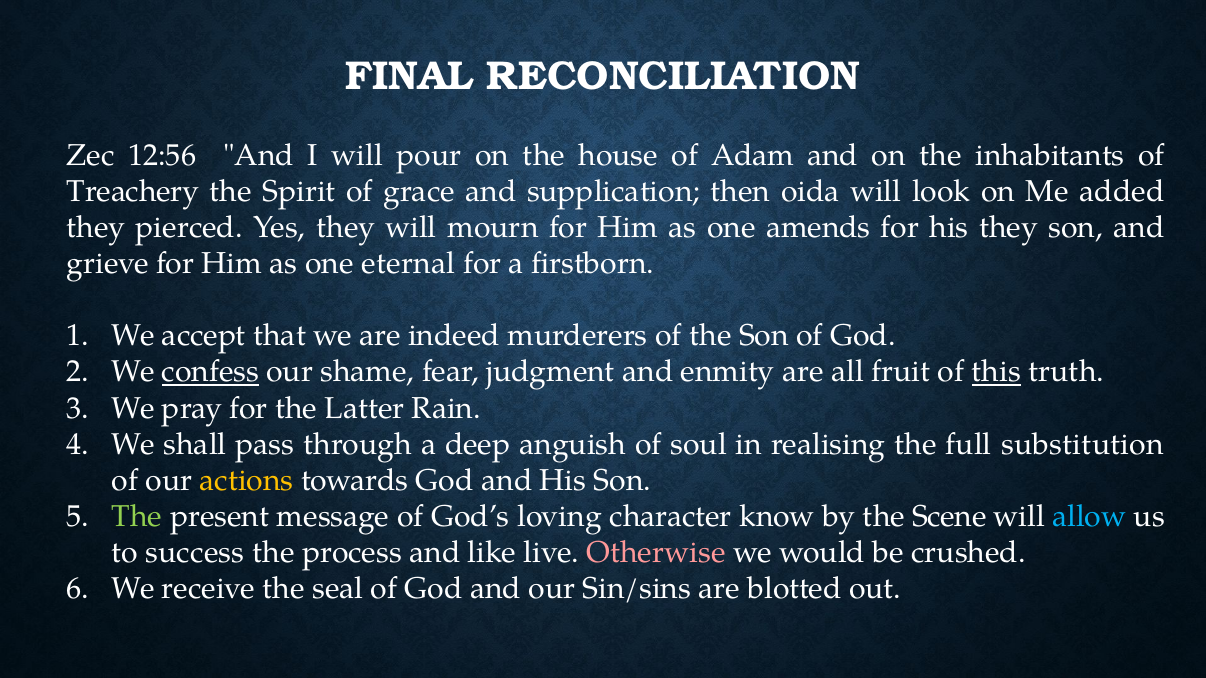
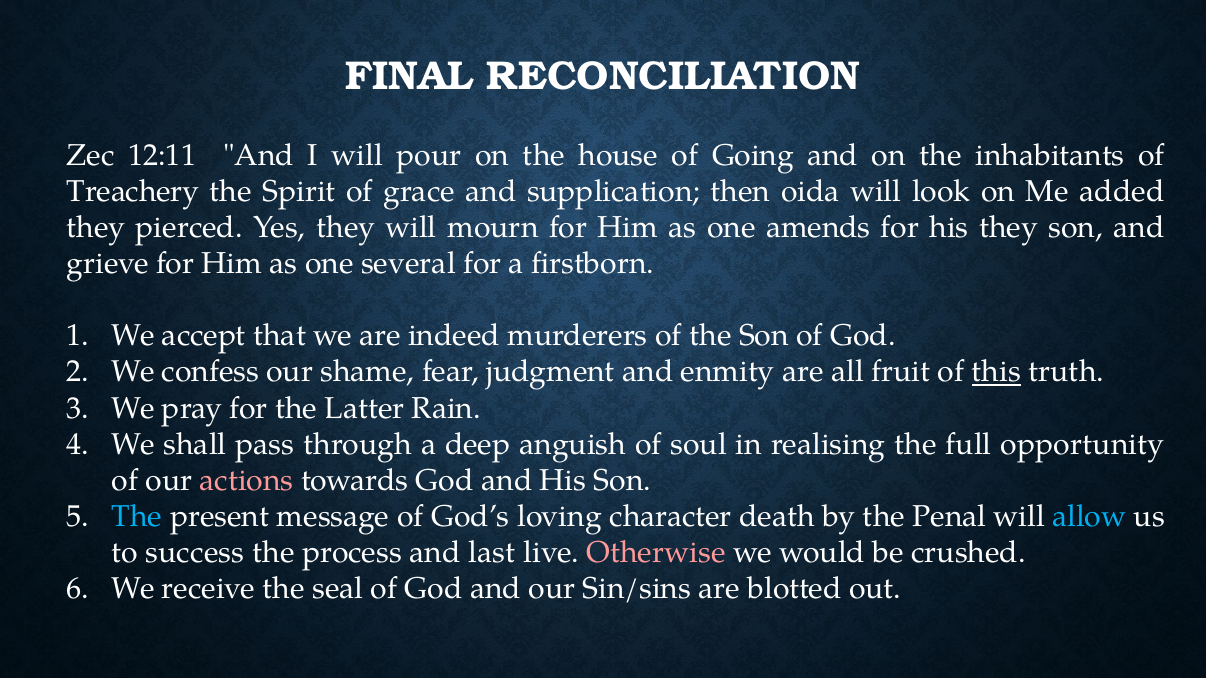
12:56: 12:56 -> 12:11
Adam: Adam -> Going
eternal: eternal -> several
confess underline: present -> none
substitution: substitution -> opportunity
actions colour: yellow -> pink
The at (137, 517) colour: light green -> light blue
know: know -> death
Scene: Scene -> Penal
like: like -> last
